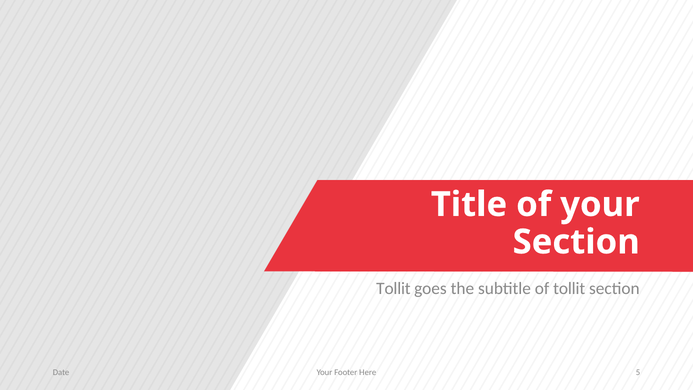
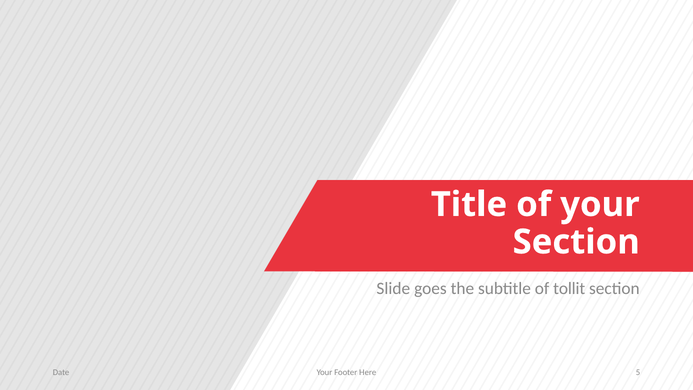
Tollit at (393, 288): Tollit -> Slide
